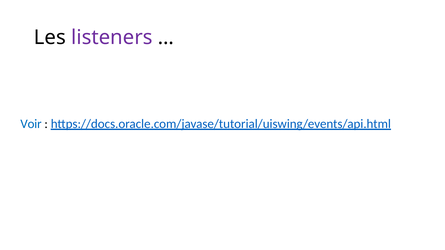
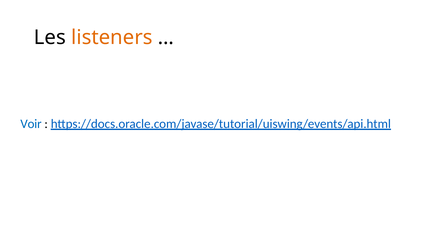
listeners colour: purple -> orange
